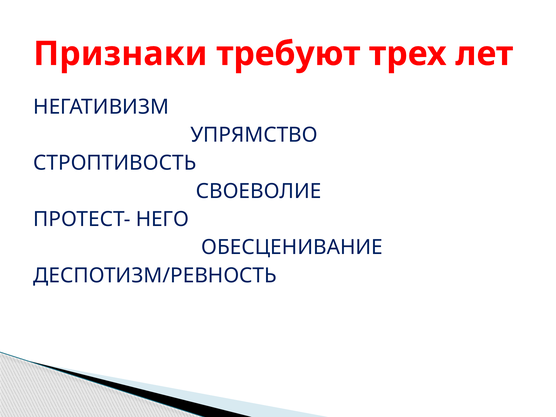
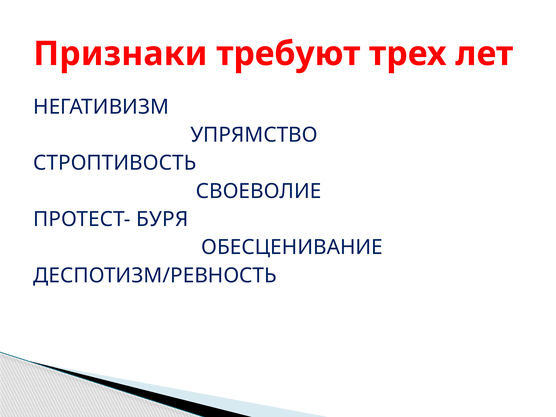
НЕГО: НЕГО -> БУРЯ
